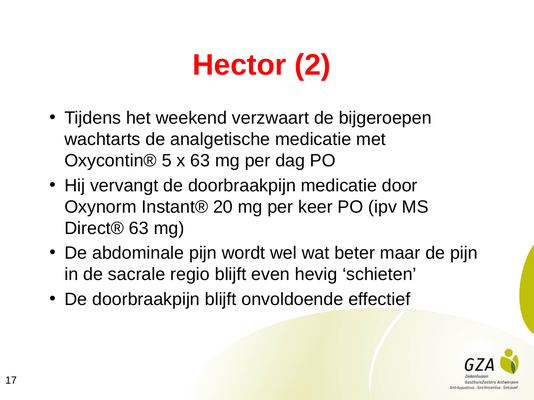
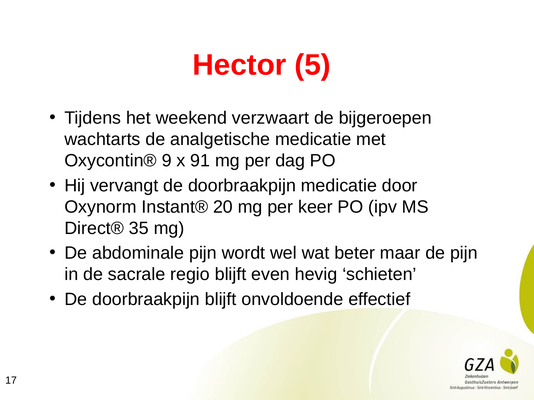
2: 2 -> 5
5: 5 -> 9
x 63: 63 -> 91
Direct® 63: 63 -> 35
